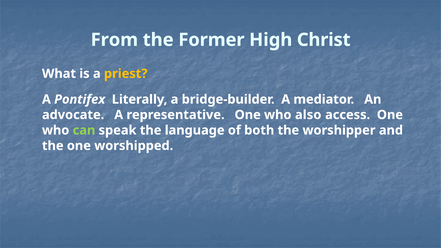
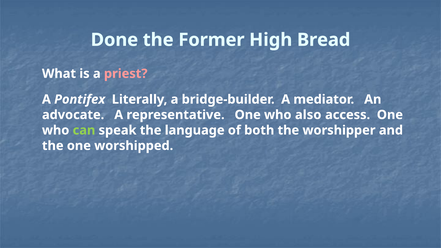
From: From -> Done
Christ: Christ -> Bread
priest colour: yellow -> pink
